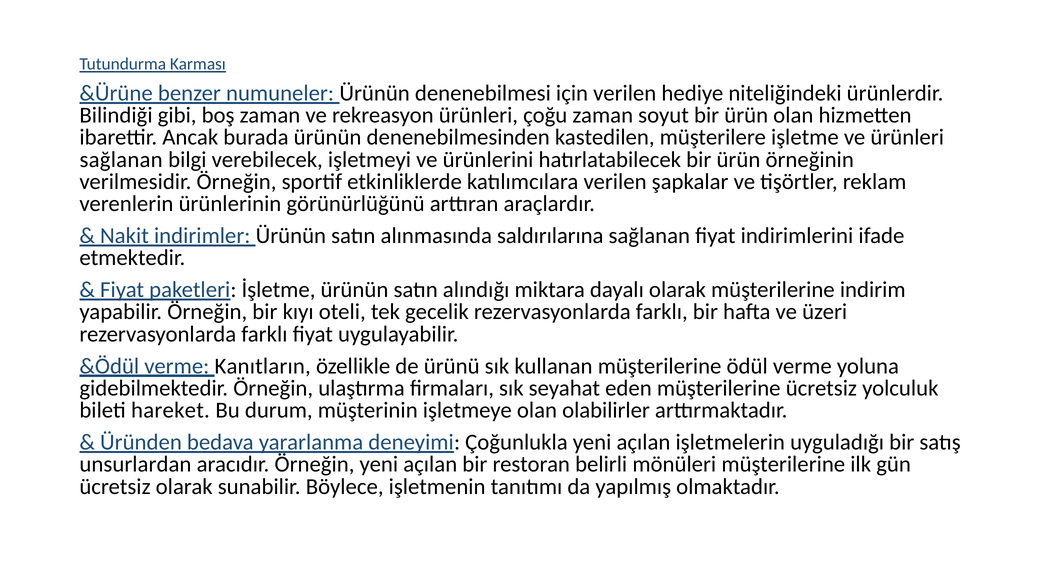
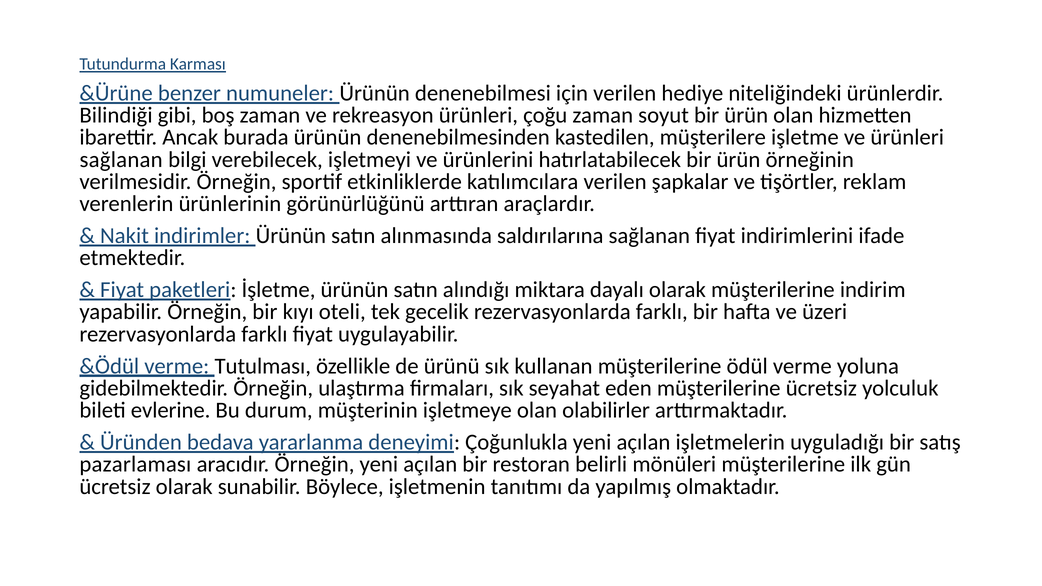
Kanıtların: Kanıtların -> Tutulması
hareket: hareket -> evlerine
unsurlardan: unsurlardan -> pazarlaması
